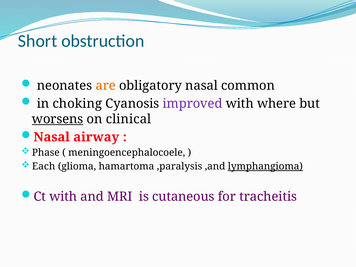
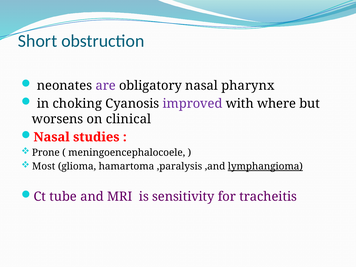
are colour: orange -> purple
common: common -> pharynx
worsens underline: present -> none
airway: airway -> studies
Phase: Phase -> Prone
Each: Each -> Most
Ct with: with -> tube
cutaneous: cutaneous -> sensitivity
